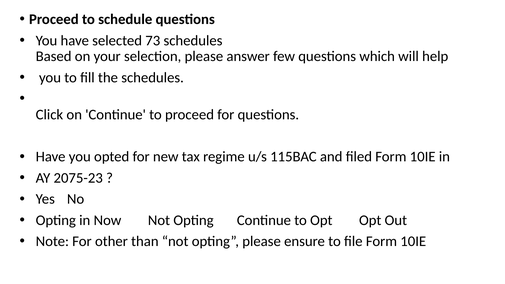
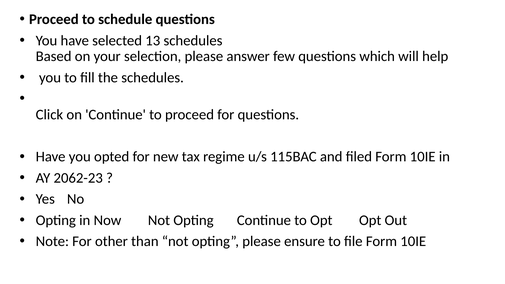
73: 73 -> 13
2075-23: 2075-23 -> 2062-23
